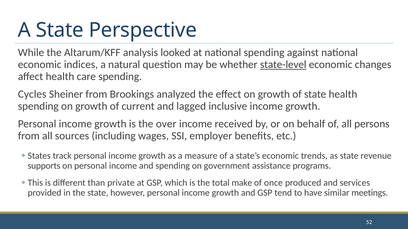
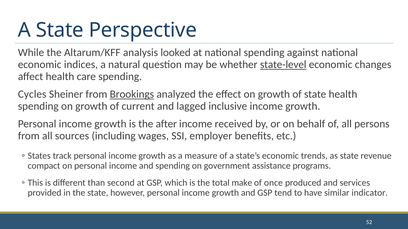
Brookings underline: none -> present
over: over -> after
supports: supports -> compact
private: private -> second
meetings: meetings -> indicator
